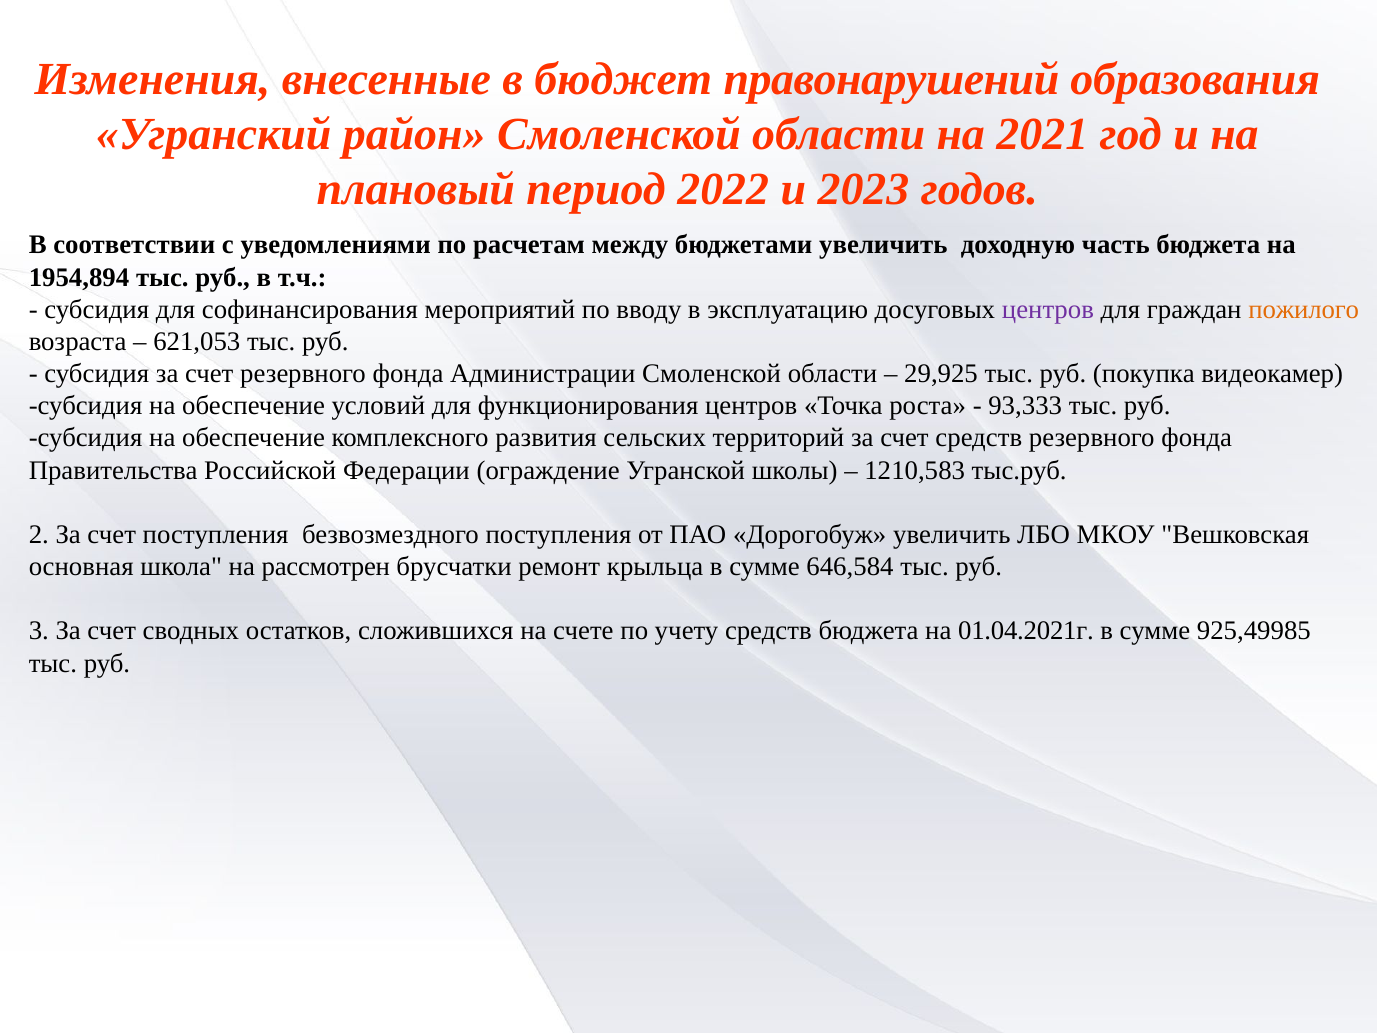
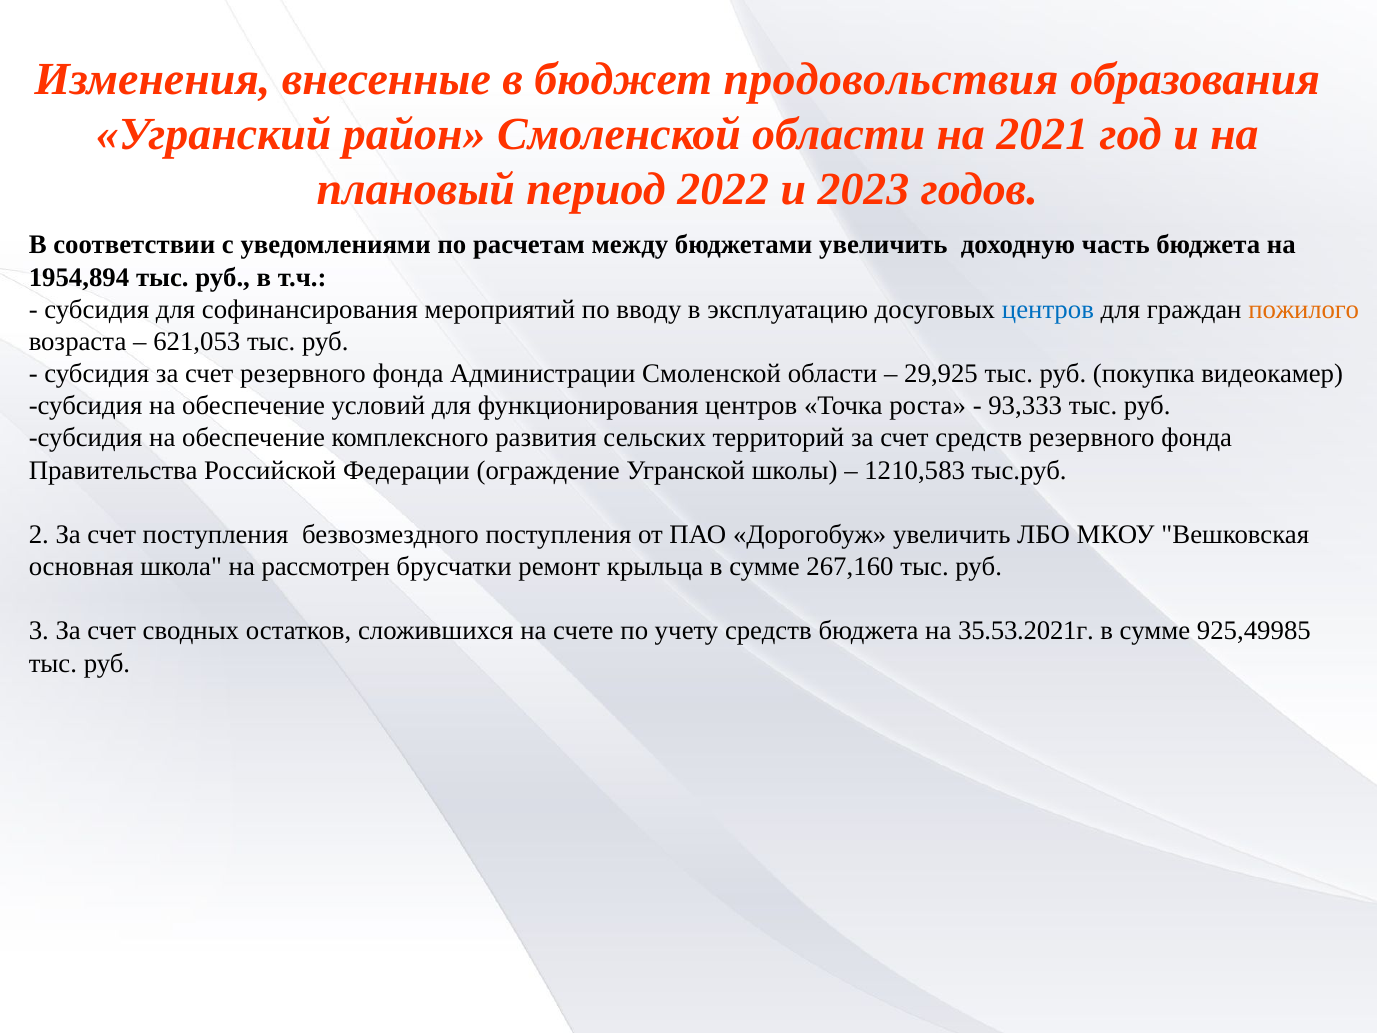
правонарушений: правонарушений -> продовольствия
центров at (1048, 309) colour: purple -> blue
646,584: 646,584 -> 267,160
01.04.2021г: 01.04.2021г -> 35.53.2021г
